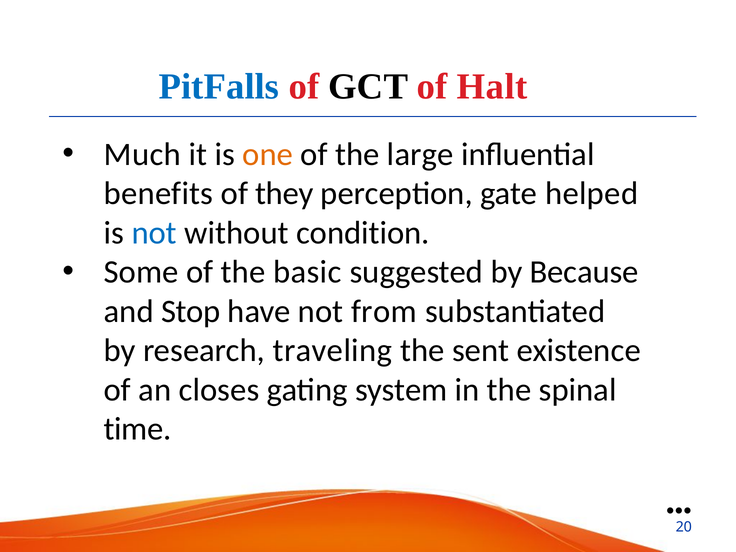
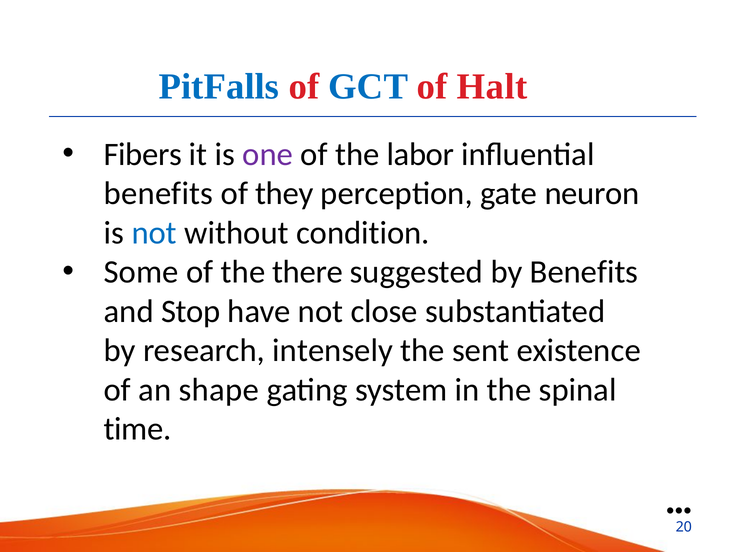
GCT colour: black -> blue
Much: Much -> Fibers
one colour: orange -> purple
large: large -> labor
helped: helped -> neuron
basic: basic -> there
by Because: Because -> Benefits
from: from -> close
traveling: traveling -> intensely
closes: closes -> shape
